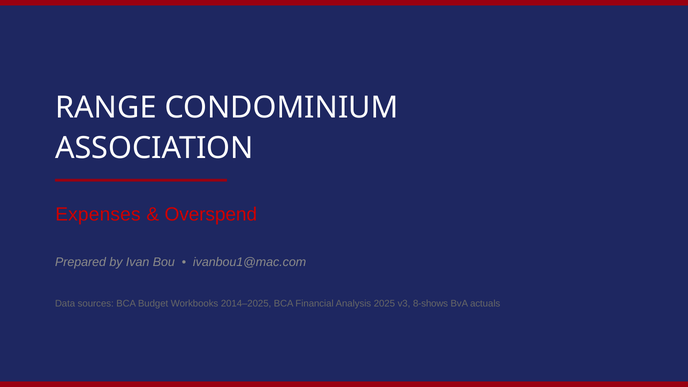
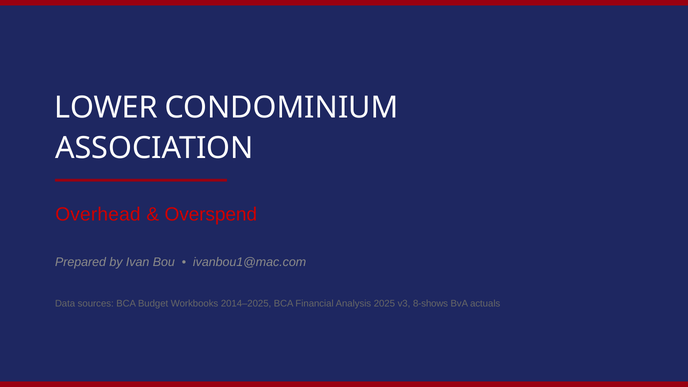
RANGE: RANGE -> LOWER
Expenses: Expenses -> Overhead
